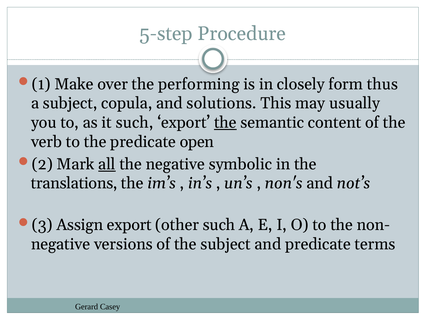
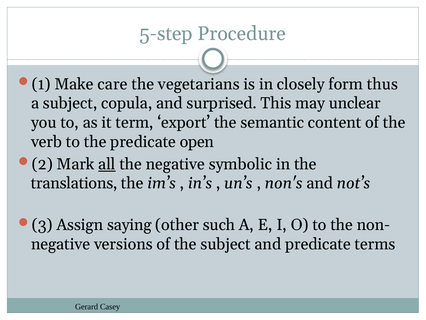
over: over -> care
performing: performing -> vegetarians
solutions: solutions -> surprised
usually: usually -> unclear
it such: such -> term
the at (225, 122) underline: present -> none
Assign export: export -> saying
